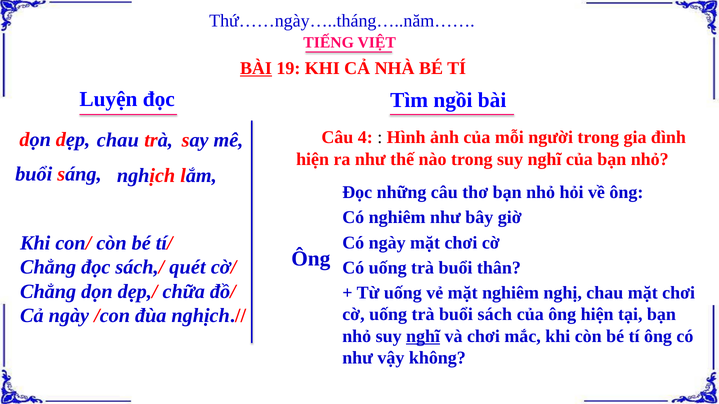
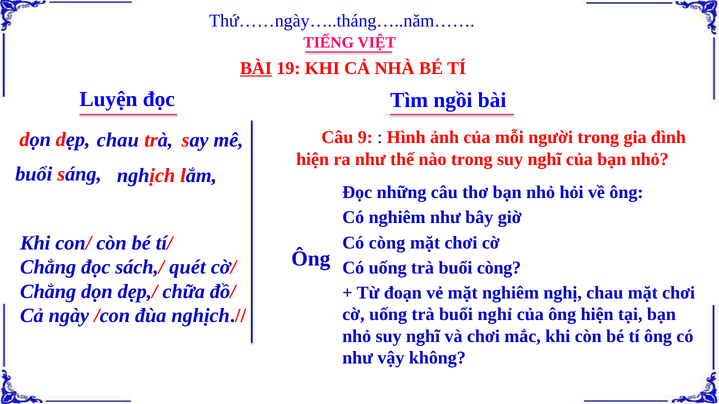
4: 4 -> 9
Có ngày: ngày -> còng
buổi thân: thân -> còng
Từ uống: uống -> đoạn
sách: sách -> nghỉ
nghĩ at (423, 336) underline: present -> none
